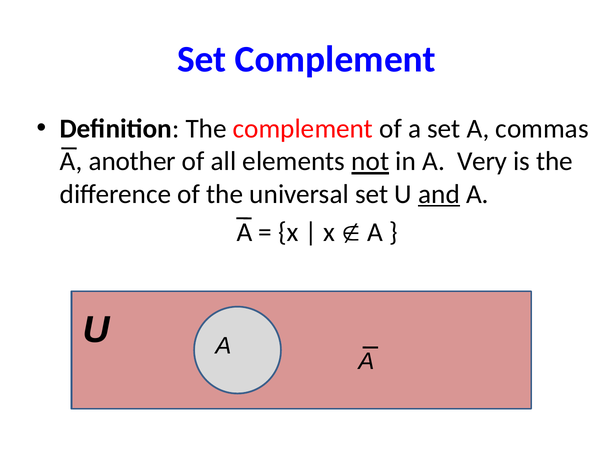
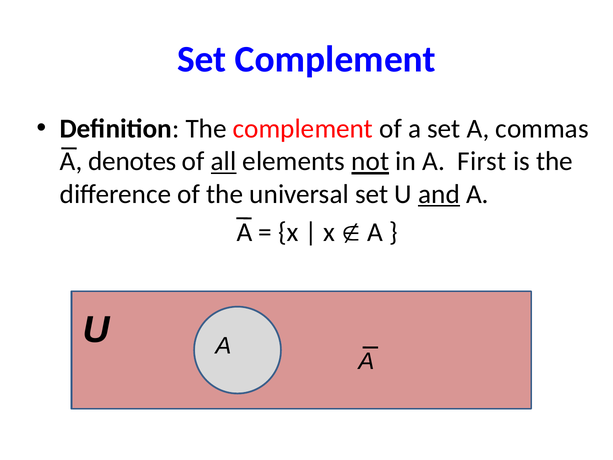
another: another -> denotes
all underline: none -> present
Very: Very -> First
